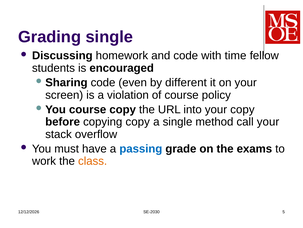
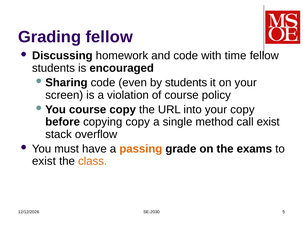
Grading single: single -> fellow
by different: different -> students
call your: your -> exist
passing colour: blue -> orange
work at (44, 161): work -> exist
